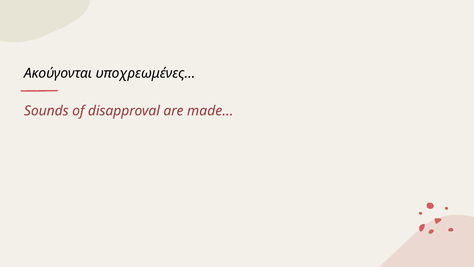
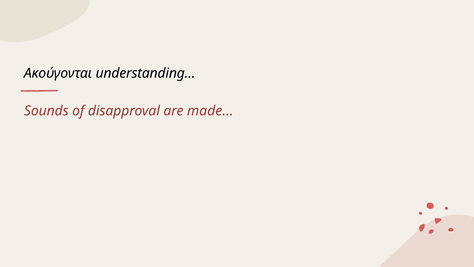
υποχρεωμένες…: υποχρεωμένες… -> understanding…
